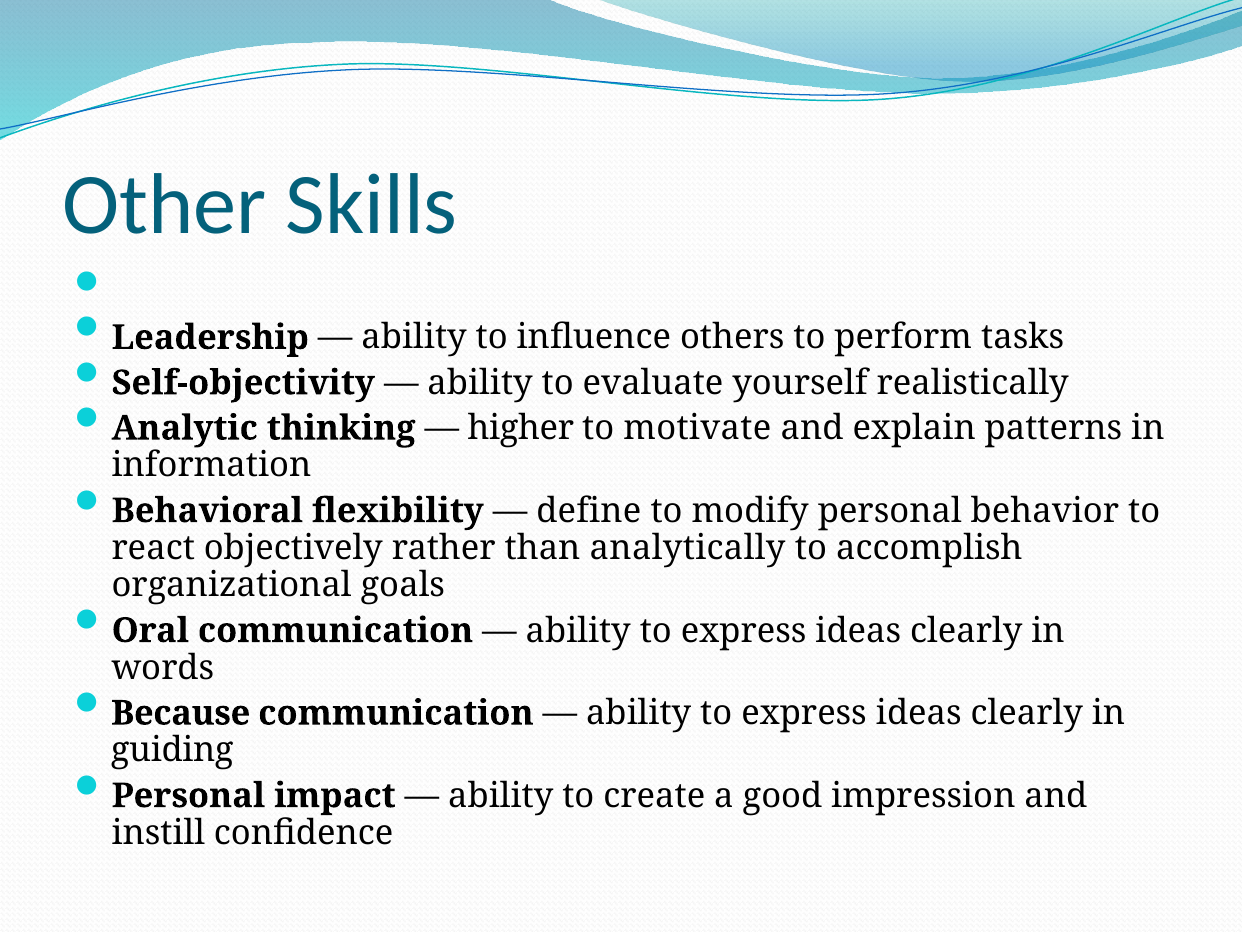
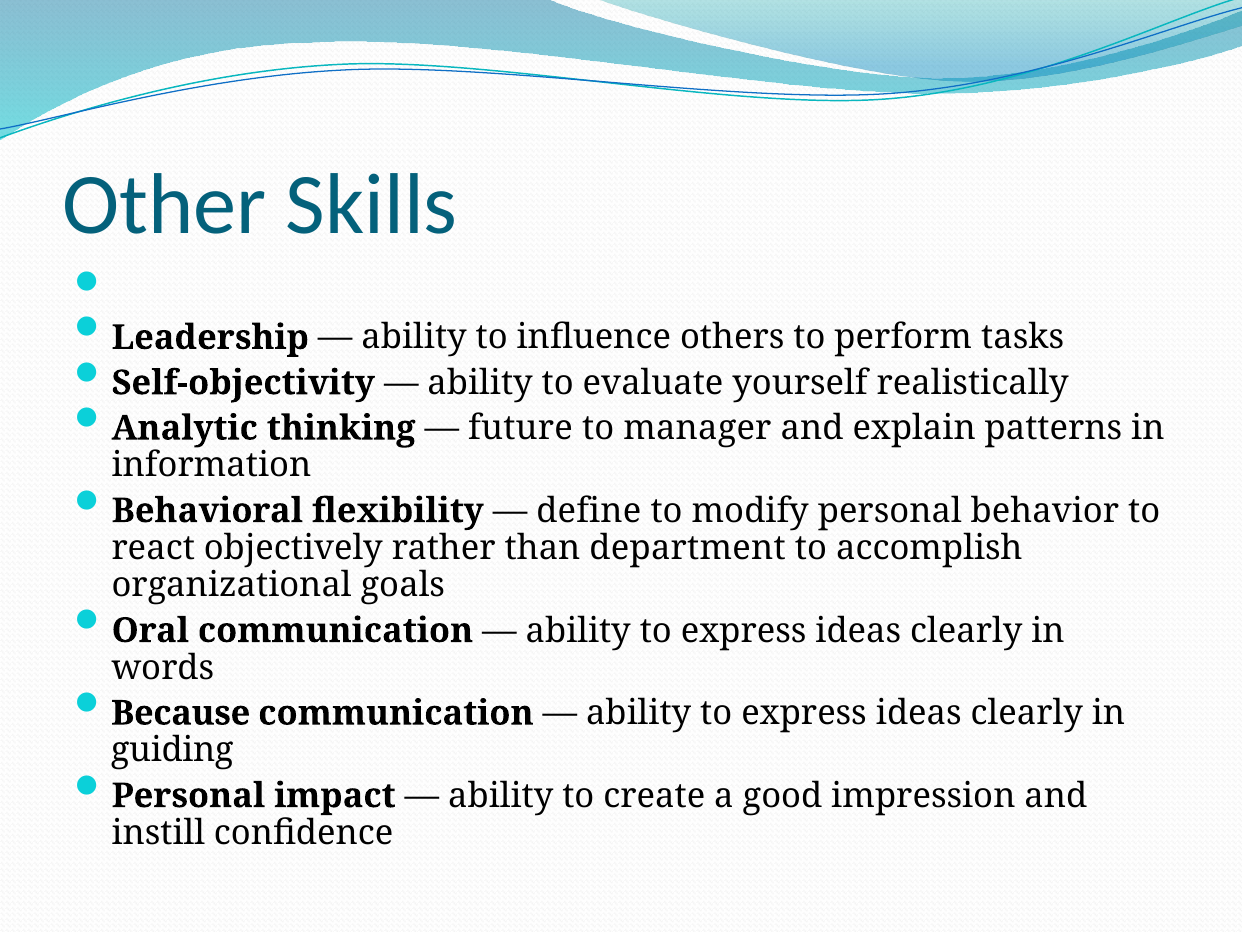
higher: higher -> future
motivate: motivate -> manager
analytically: analytically -> department
